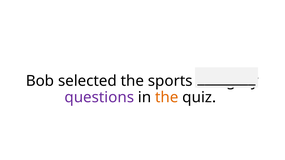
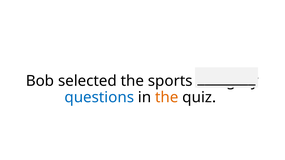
questions colour: purple -> blue
